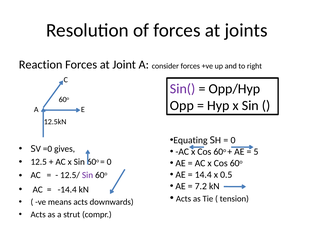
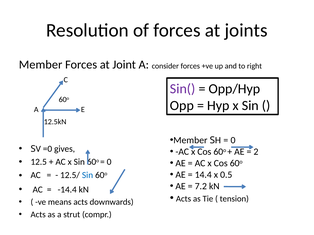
Reaction at (41, 65): Reaction -> Member
Equating at (190, 141): Equating -> Member
5: 5 -> 2
Sin at (88, 175) colour: purple -> blue
